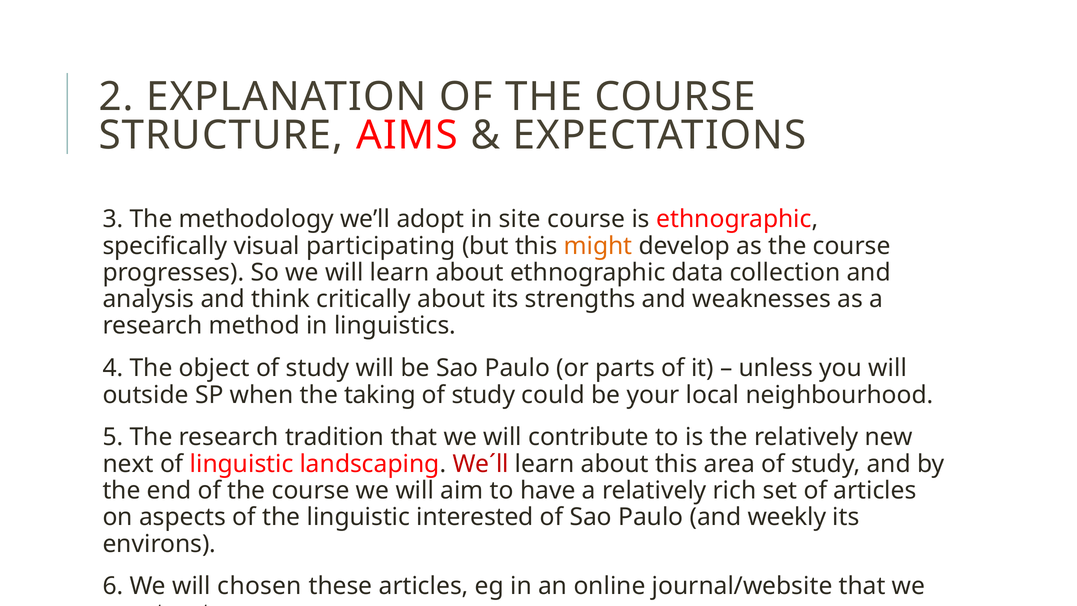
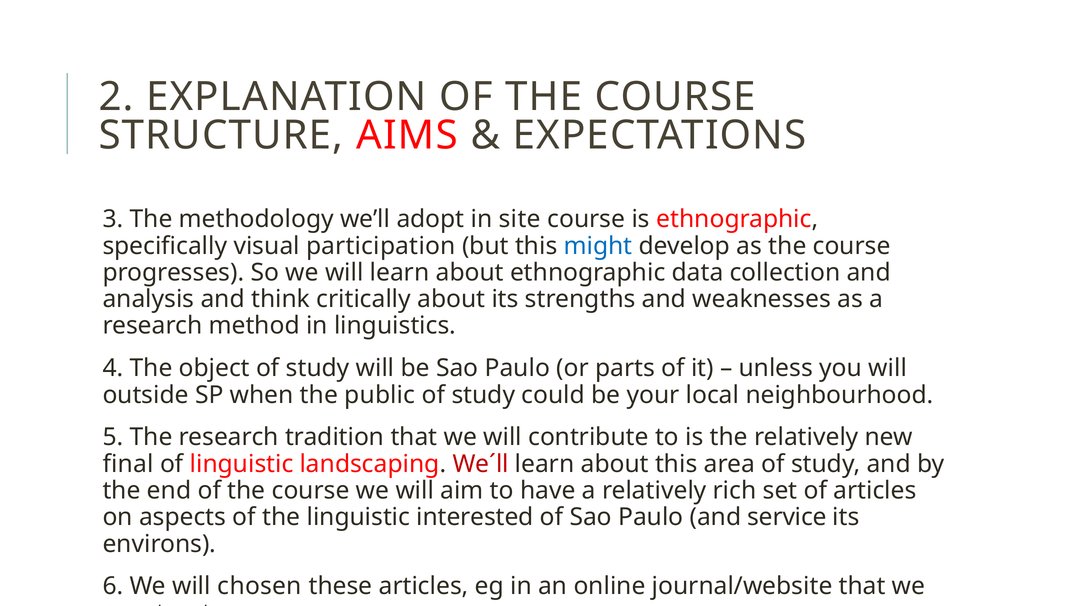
participating: participating -> participation
might colour: orange -> blue
taking: taking -> public
next: next -> final
weekly: weekly -> service
